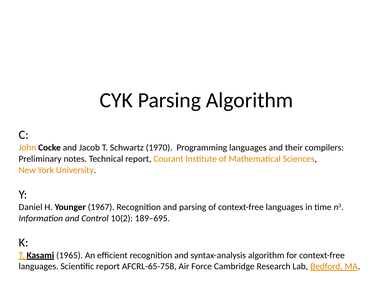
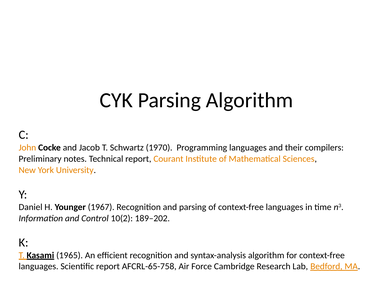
189–695: 189–695 -> 189–202
